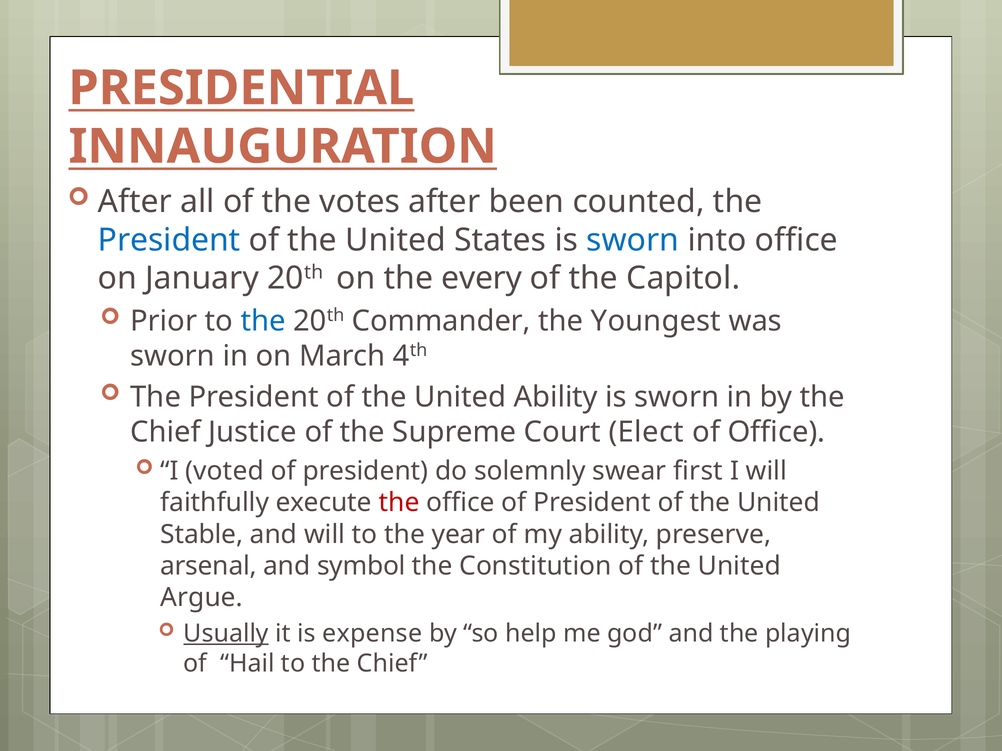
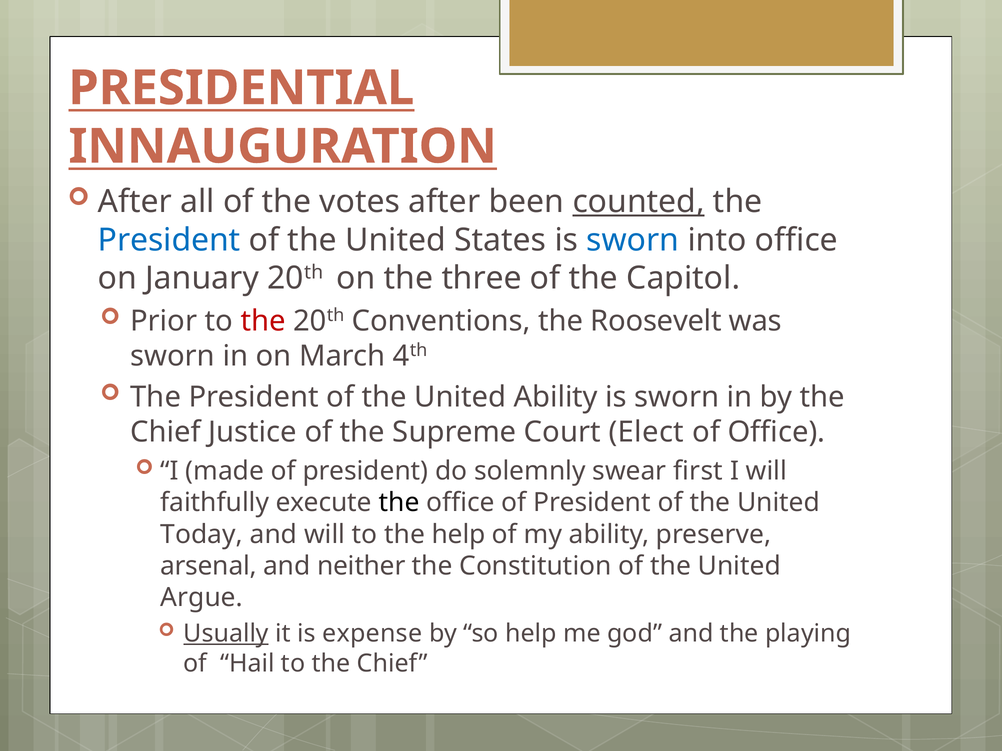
counted underline: none -> present
every: every -> three
the at (263, 321) colour: blue -> red
Commander: Commander -> Conventions
Youngest: Youngest -> Roosevelt
voted: voted -> made
the at (399, 503) colour: red -> black
Stable: Stable -> Today
the year: year -> help
symbol: symbol -> neither
